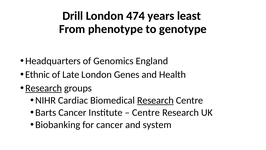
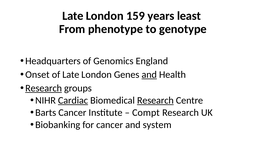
Drill at (73, 16): Drill -> Late
474: 474 -> 159
Ethnic: Ethnic -> Onset
and at (149, 74) underline: none -> present
Cardiac underline: none -> present
Centre at (146, 112): Centre -> Compt
